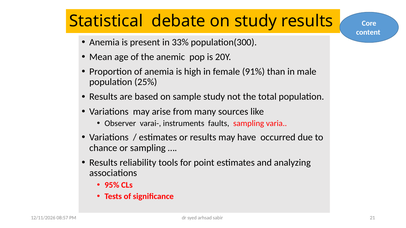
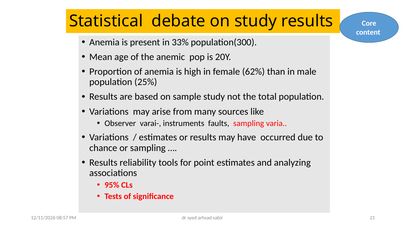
91%: 91% -> 62%
